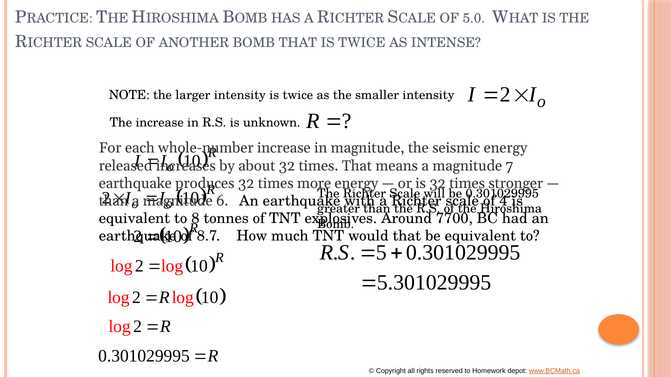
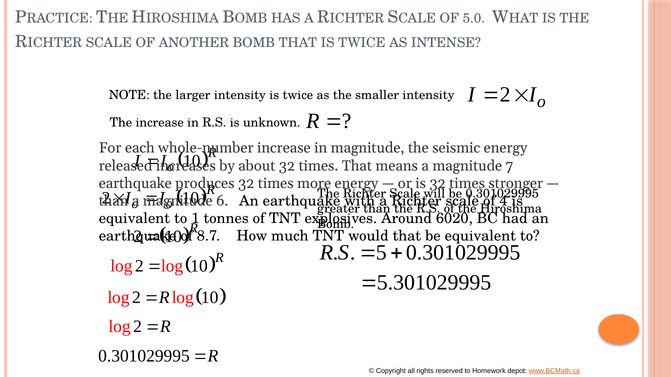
to 8: 8 -> 1
7700: 7700 -> 6020
